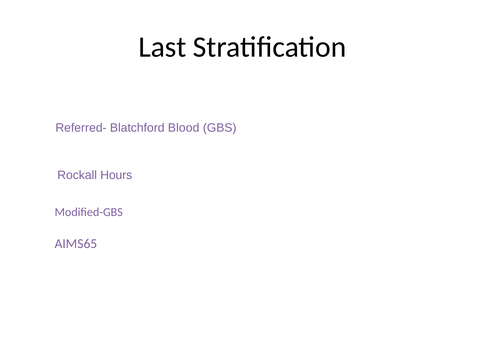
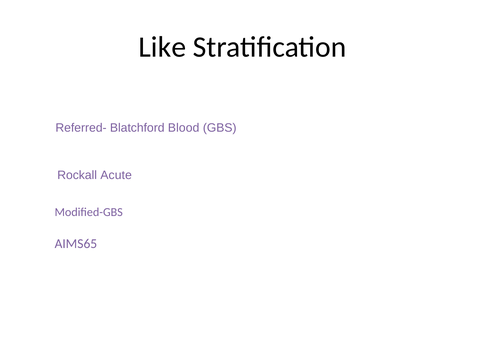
Last: Last -> Like
Hours: Hours -> Acute
